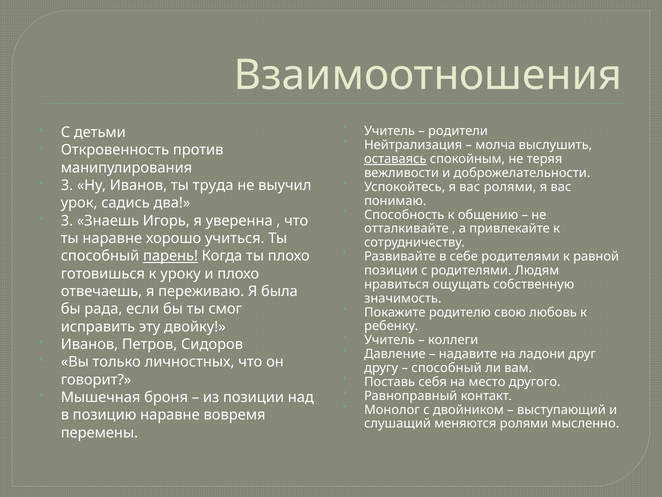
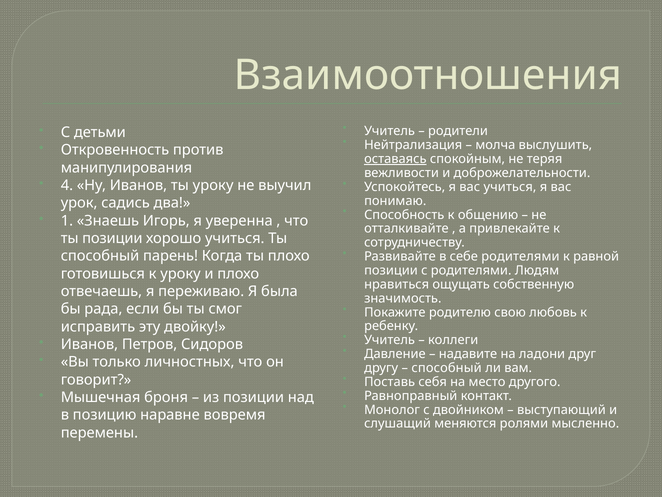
3 at (67, 185): 3 -> 4
ты труда: труда -> уроку
вас ролями: ролями -> учиться
3 at (67, 220): 3 -> 1
ты наравне: наравне -> позиции
парень underline: present -> none
